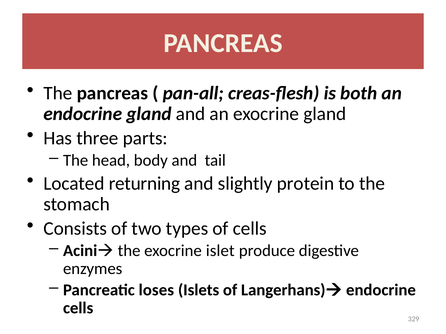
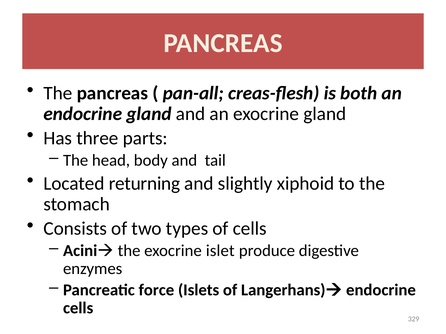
protein: protein -> xiphoid
loses: loses -> force
